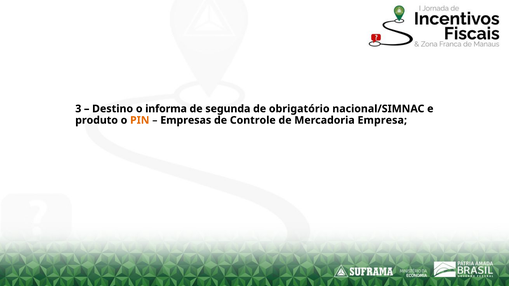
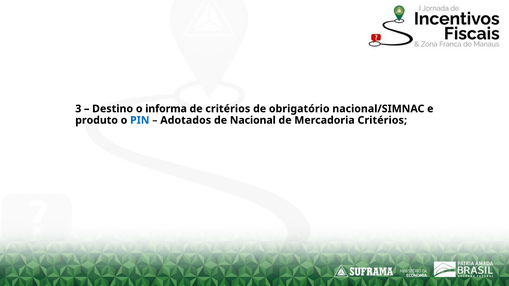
de segunda: segunda -> critérios
PIN colour: orange -> blue
Empresas: Empresas -> Adotados
Controle: Controle -> Nacional
Mercadoria Empresa: Empresa -> Critérios
